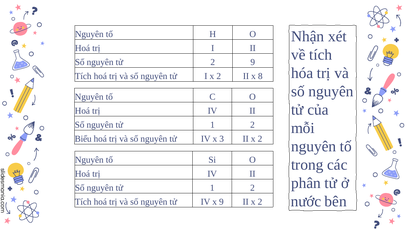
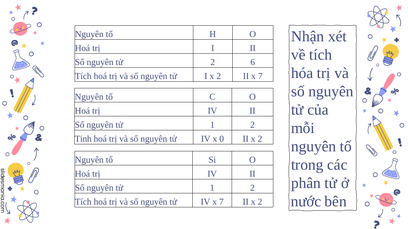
2 9: 9 -> 6
II x 8: 8 -> 7
Biểu: Biểu -> Tinh
3: 3 -> 0
IV x 9: 9 -> 7
